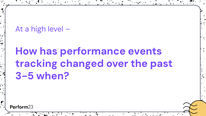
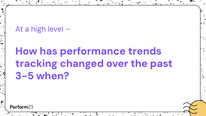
events: events -> trends
